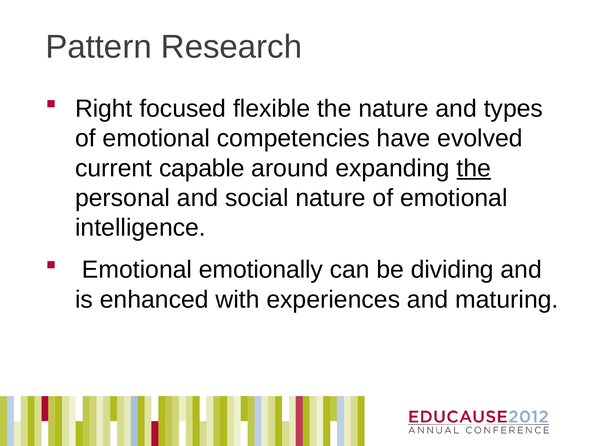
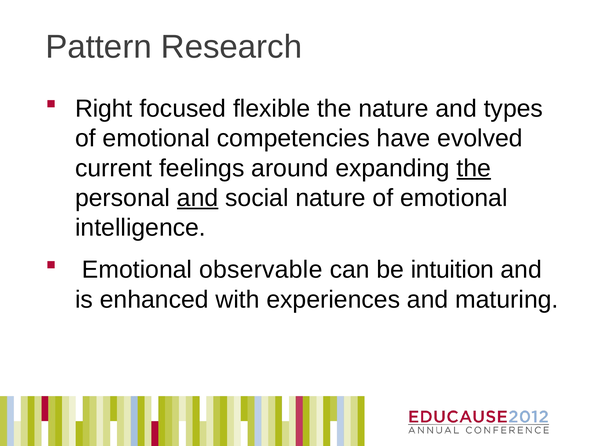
capable: capable -> feelings
and at (198, 198) underline: none -> present
emotionally: emotionally -> observable
dividing: dividing -> intuition
